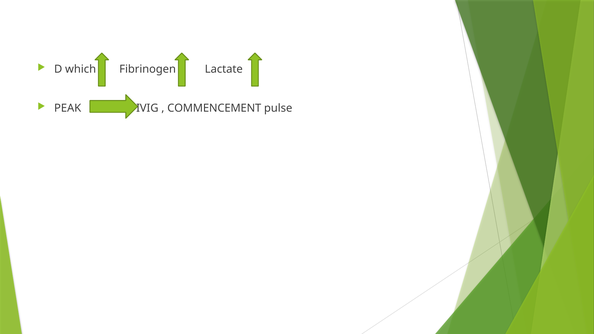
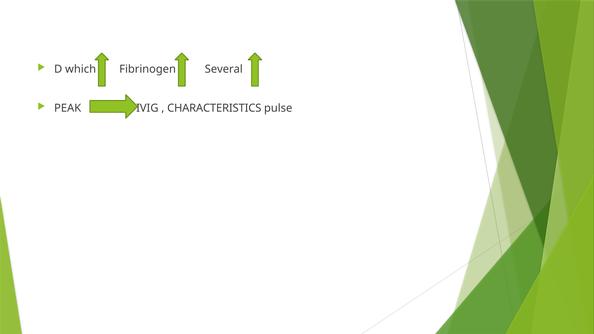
Lactate: Lactate -> Several
COMMENCEMENT: COMMENCEMENT -> CHARACTERISTICS
